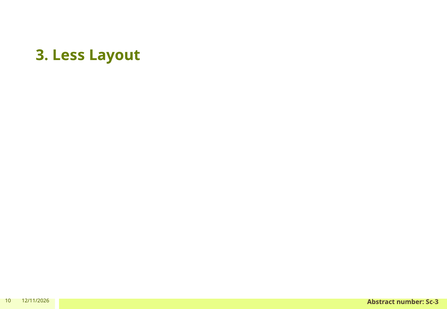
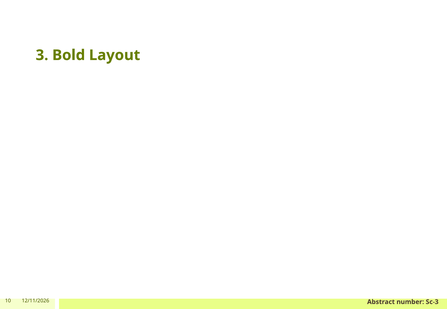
Less: Less -> Bold
